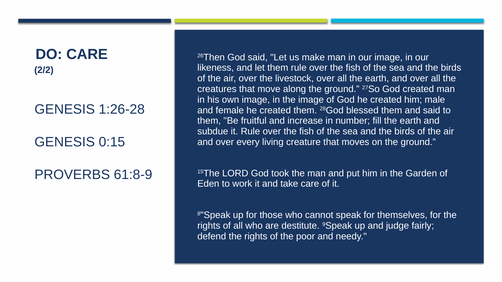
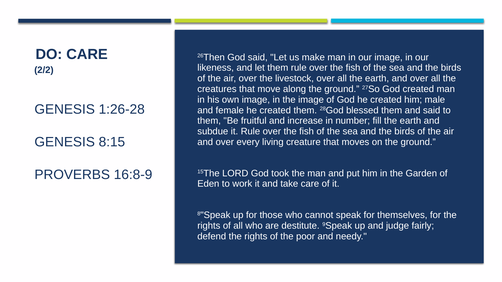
0:15: 0:15 -> 8:15
61:8-9: 61:8-9 -> 16:8-9
